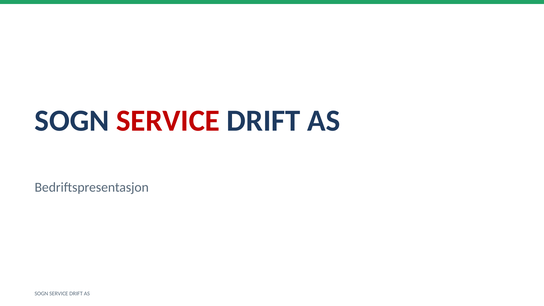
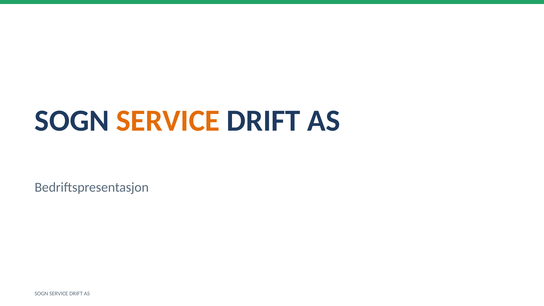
SERVICE at (168, 121) colour: red -> orange
